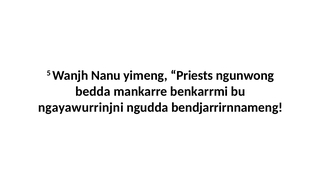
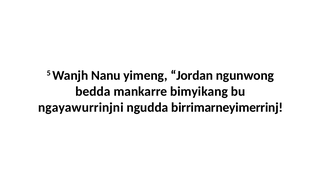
Priests: Priests -> Jordan
benkarrmi: benkarrmi -> bimyikang
bendjarrirnnameng: bendjarrirnnameng -> birrimarneyimerrinj
